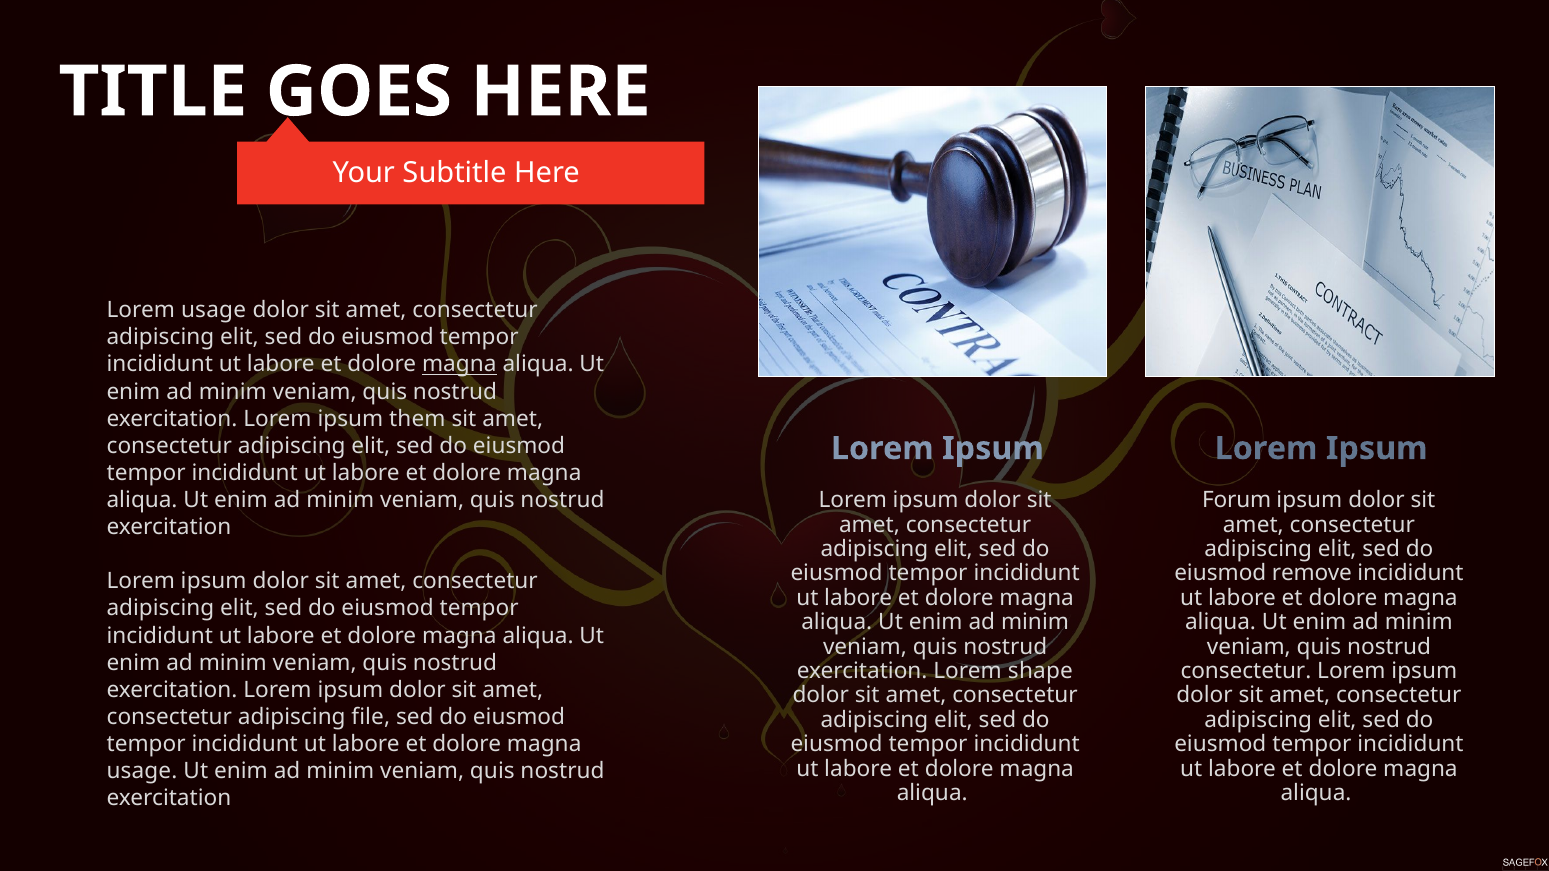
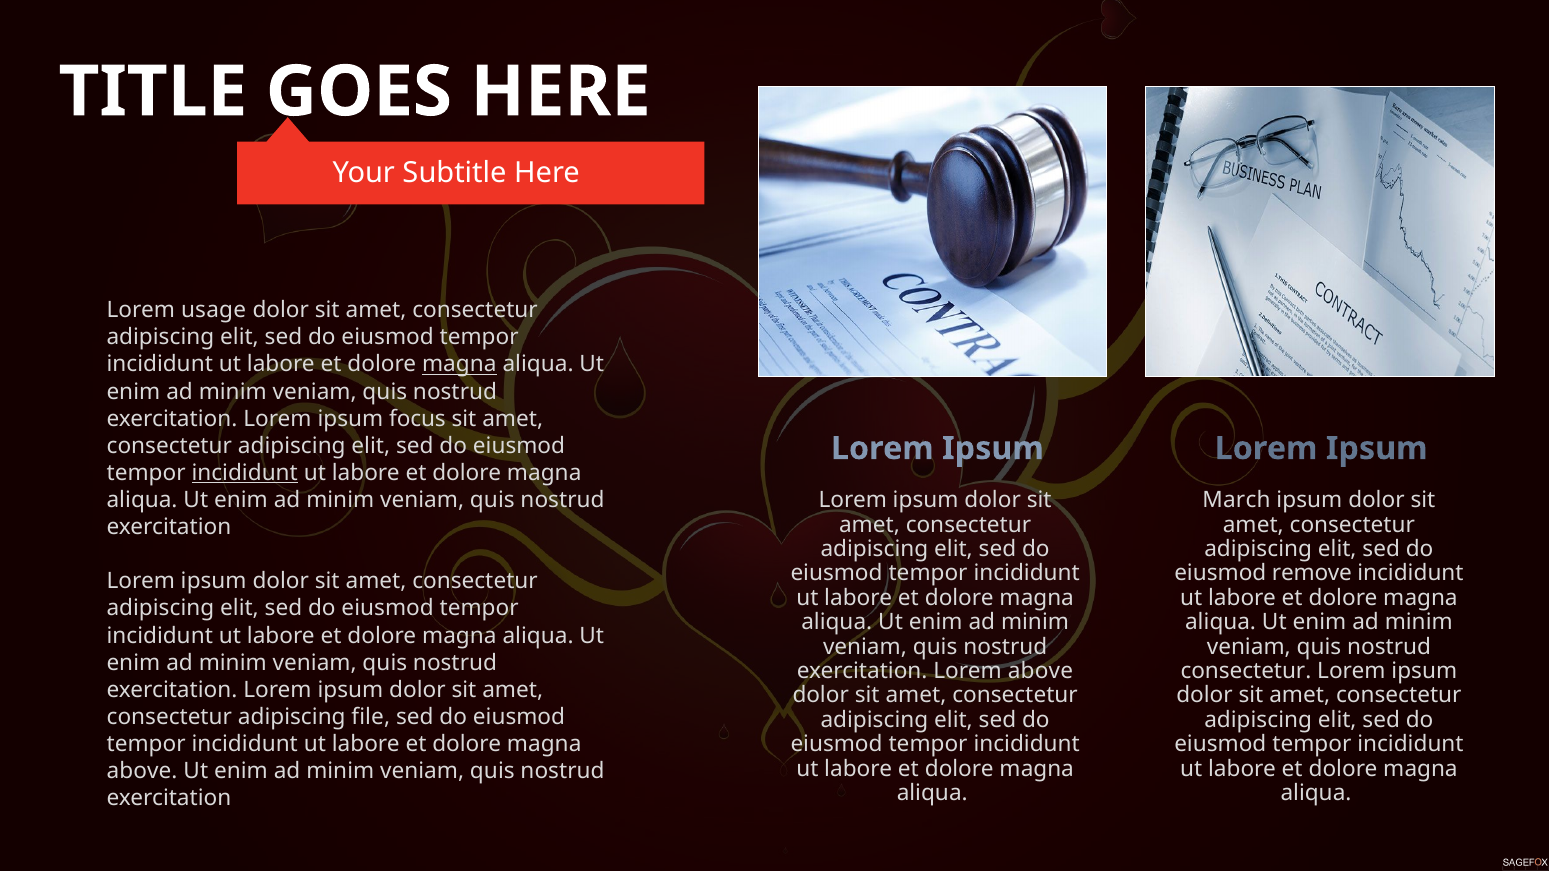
them: them -> focus
incididunt at (245, 473) underline: none -> present
Forum: Forum -> March
Lorem shape: shape -> above
usage at (142, 771): usage -> above
